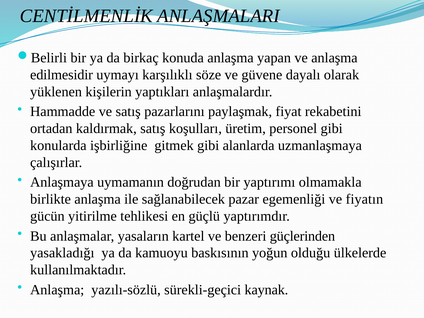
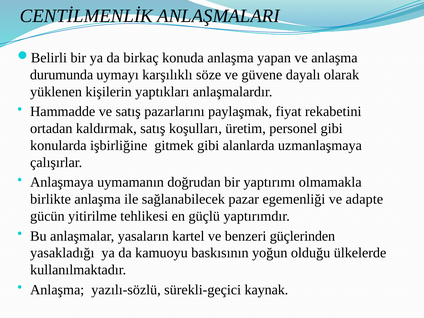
edilmesidir: edilmesidir -> durumunda
fiyatın: fiyatın -> adapte
